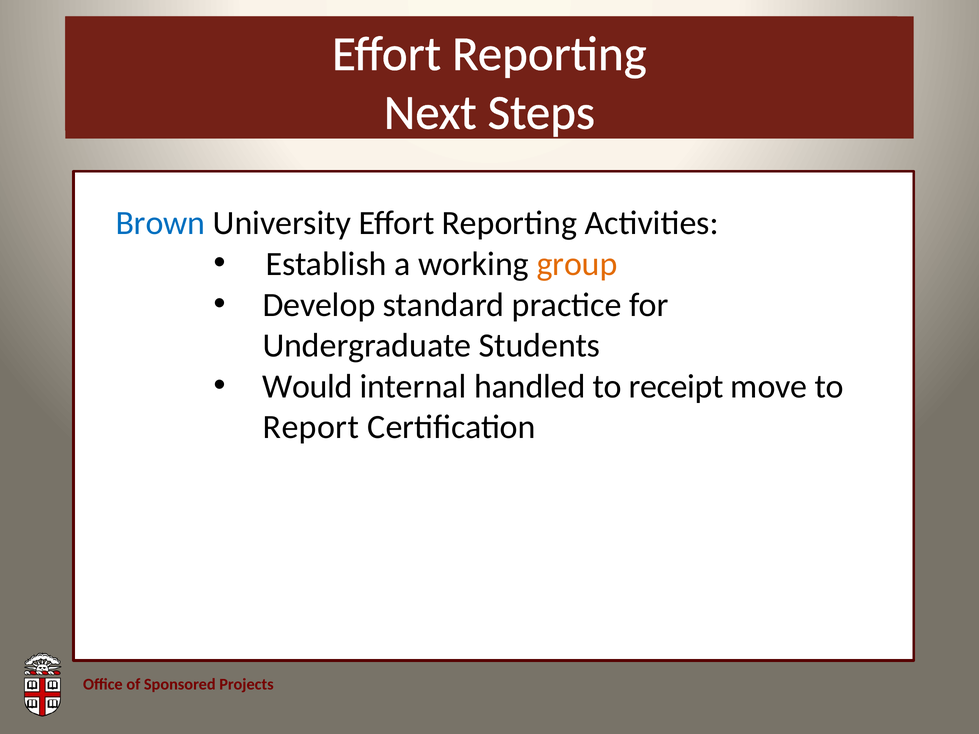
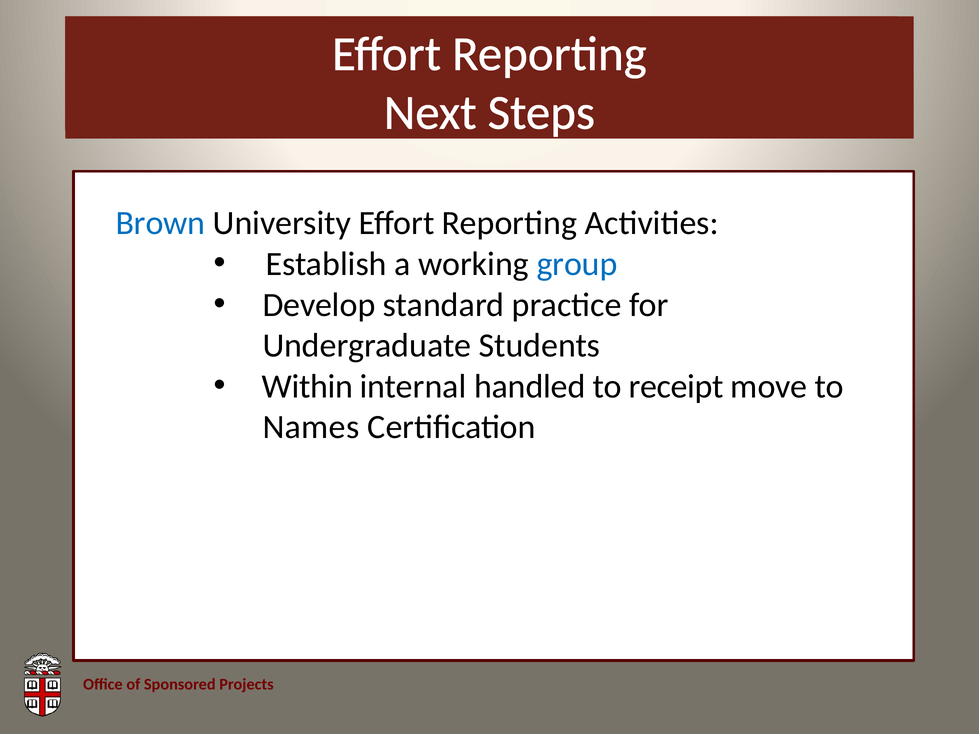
group colour: orange -> blue
Would: Would -> Within
Report: Report -> Names
